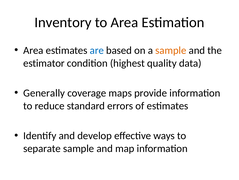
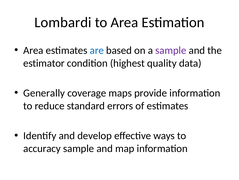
Inventory: Inventory -> Lombardi
sample at (171, 50) colour: orange -> purple
separate: separate -> accuracy
